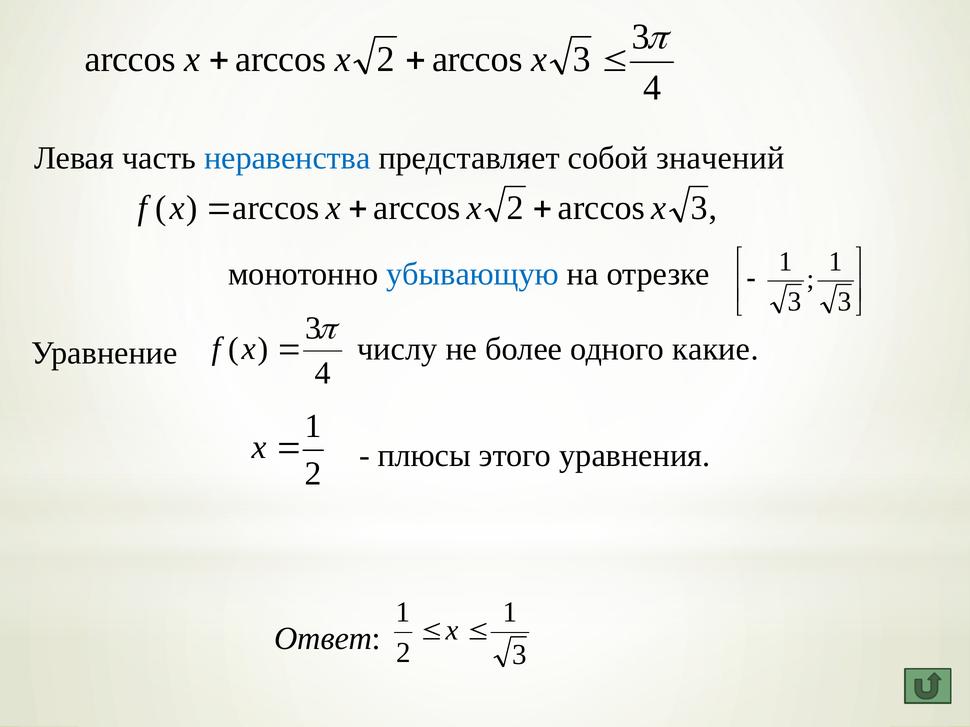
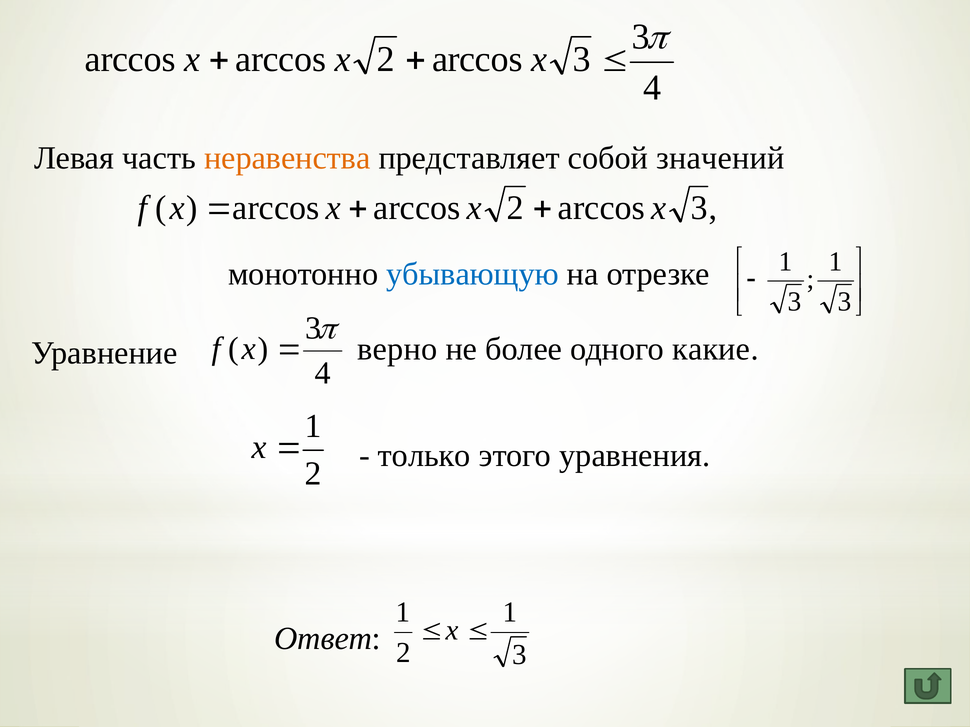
неравенства colour: blue -> orange
числу: числу -> верно
плюсы: плюсы -> только
